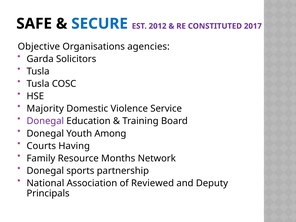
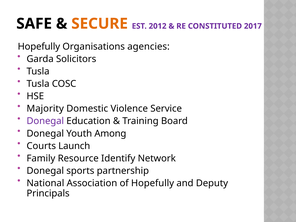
SECURE colour: blue -> orange
Objective at (39, 47): Objective -> Hopefully
Having: Having -> Launch
Months: Months -> Identify
of Reviewed: Reviewed -> Hopefully
